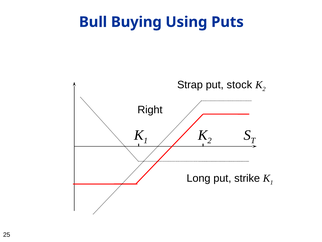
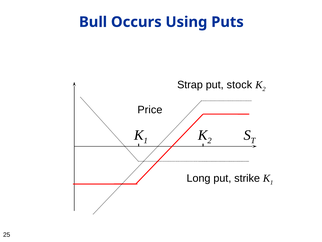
Buying: Buying -> Occurs
Right: Right -> Price
